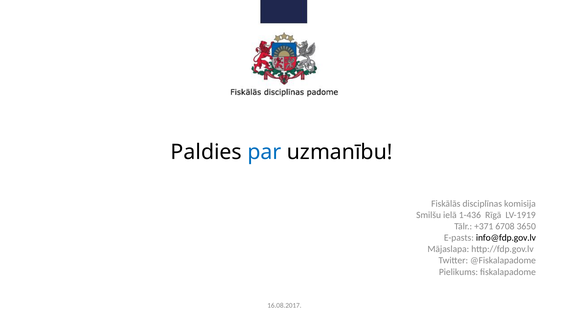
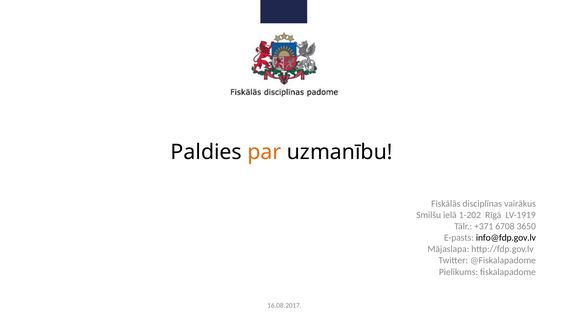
par colour: blue -> orange
komisija: komisija -> vairākus
1-436: 1-436 -> 1-202
